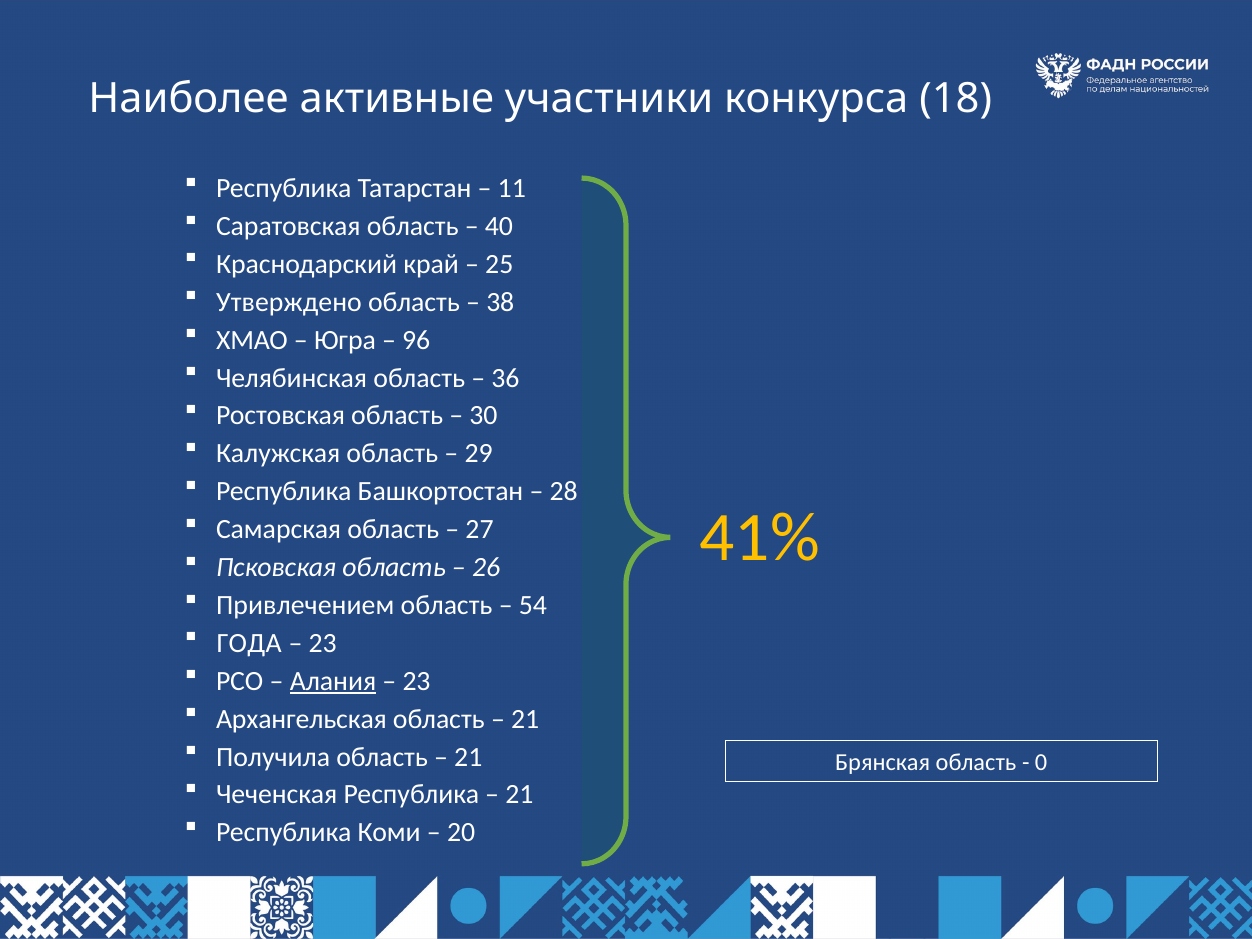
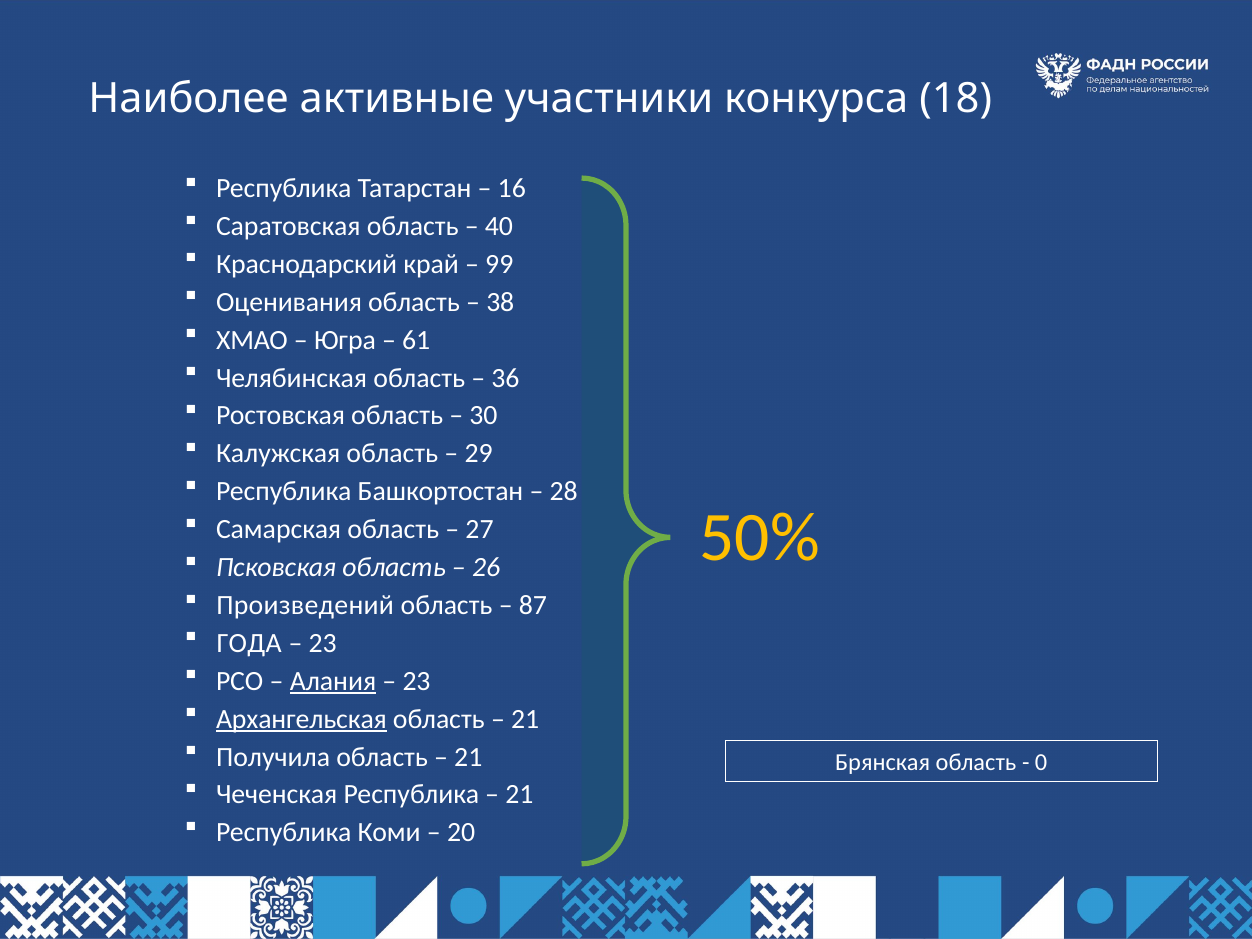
11: 11 -> 16
25: 25 -> 99
Утверждено: Утверждено -> Оценивания
96: 96 -> 61
41%: 41% -> 50%
Привлечением: Привлечением -> Произведений
54: 54 -> 87
Архангельская underline: none -> present
